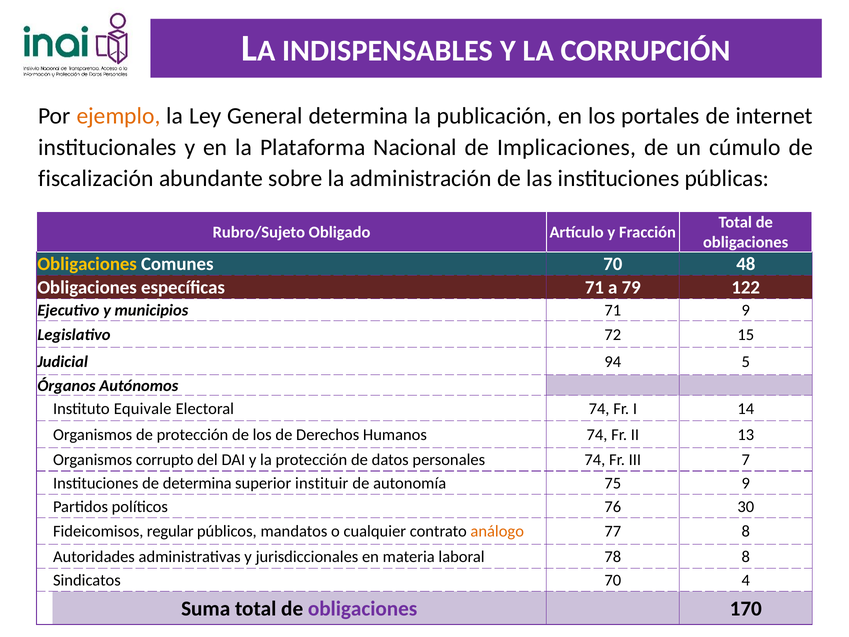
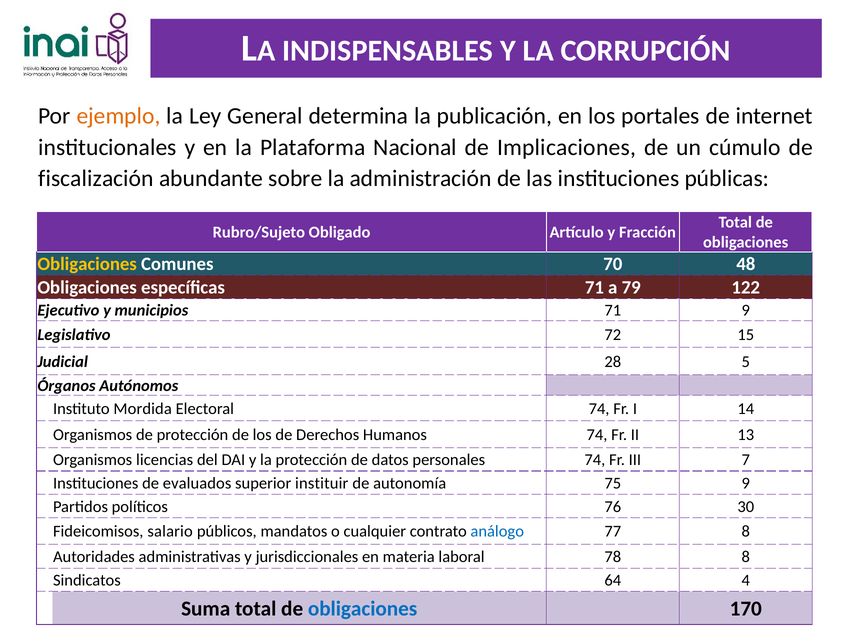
94: 94 -> 28
Equivale: Equivale -> Mordida
corrupto: corrupto -> licencias
de determina: determina -> evaluados
regular: regular -> salario
análogo colour: orange -> blue
Sindicatos 70: 70 -> 64
obligaciones at (363, 608) colour: purple -> blue
